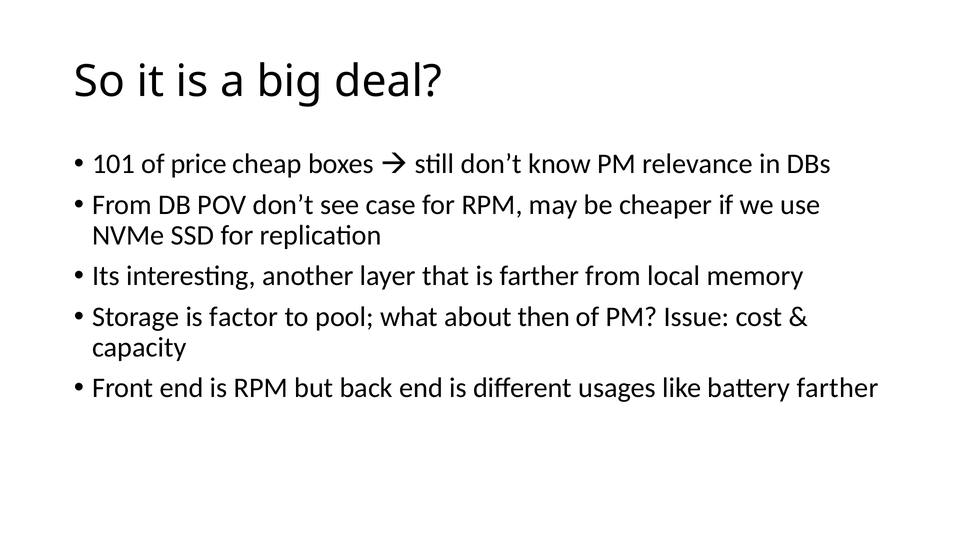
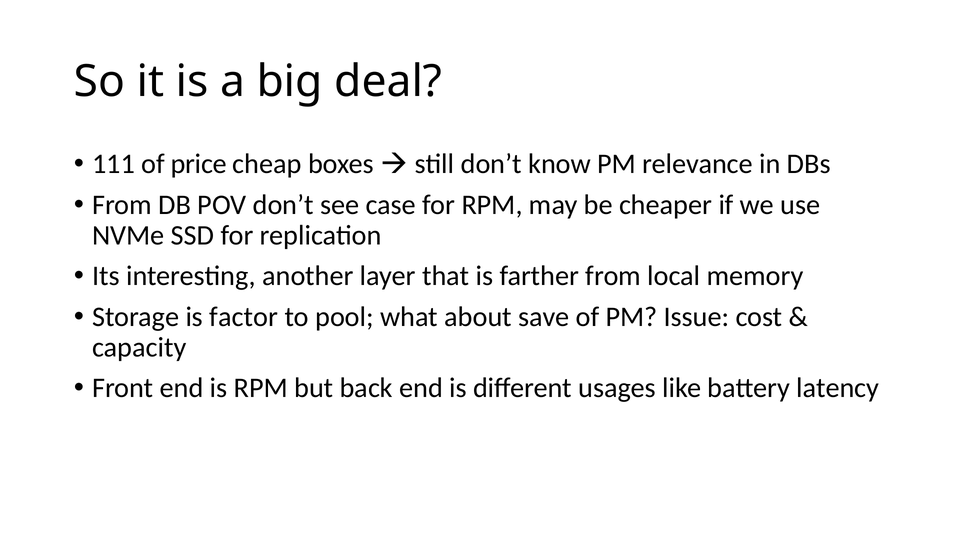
101: 101 -> 111
then: then -> save
battery farther: farther -> latency
